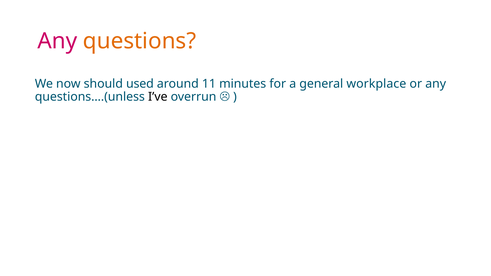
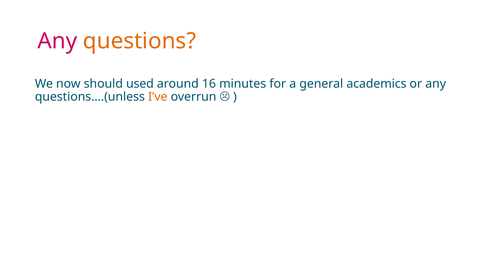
11: 11 -> 16
workplace: workplace -> academics
I’ve colour: black -> orange
